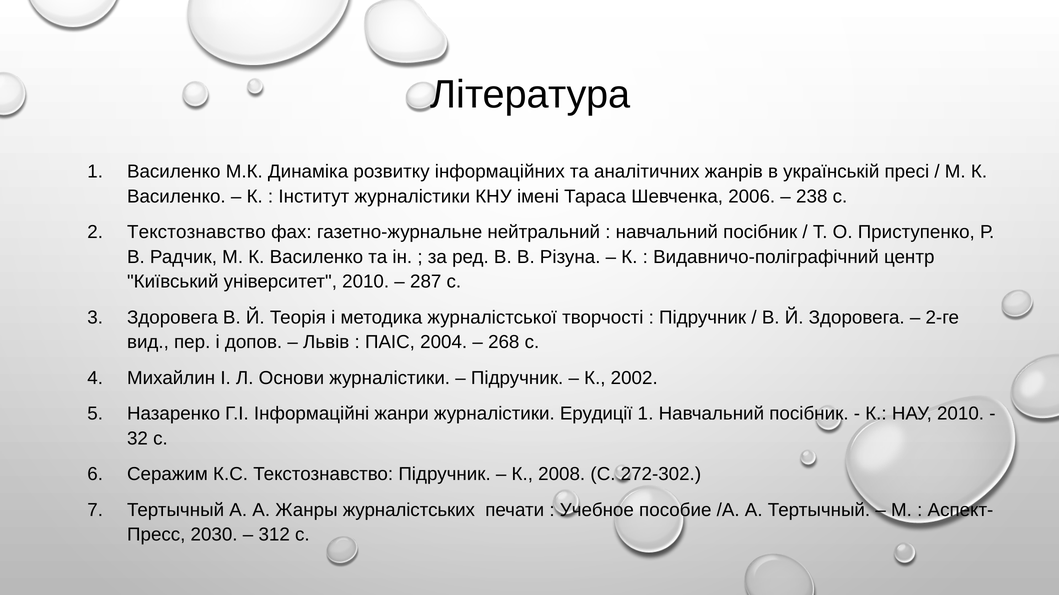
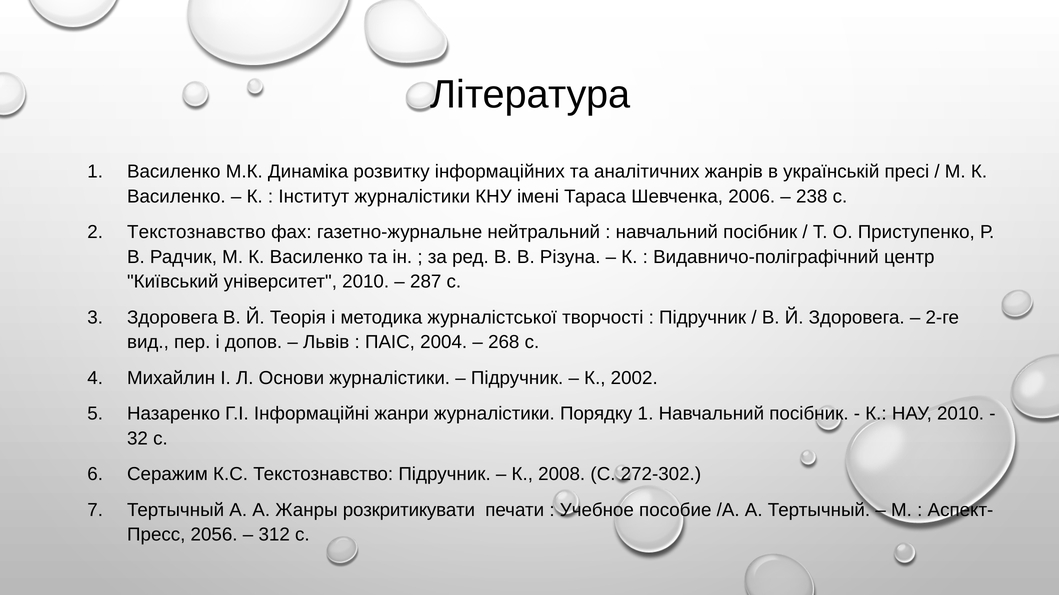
Ерудиції: Ерудиції -> Порядку
журналістських: журналістських -> розкритикувати
2030: 2030 -> 2056
